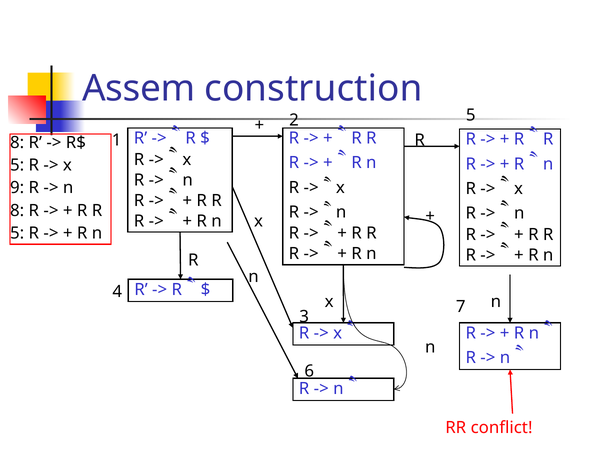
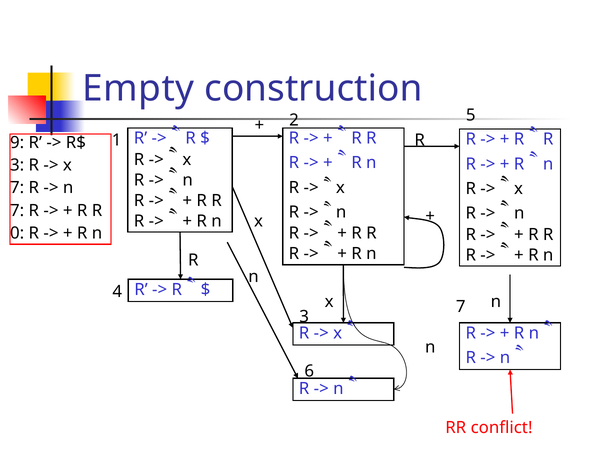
Assem: Assem -> Empty
8 at (17, 143): 8 -> 9
5 at (17, 166): 5 -> 3
9 at (17, 188): 9 -> 7
8 at (17, 211): 8 -> 7
5 at (17, 233): 5 -> 0
